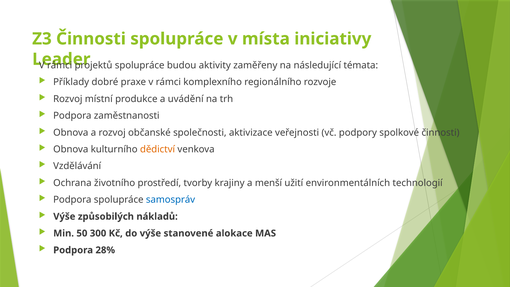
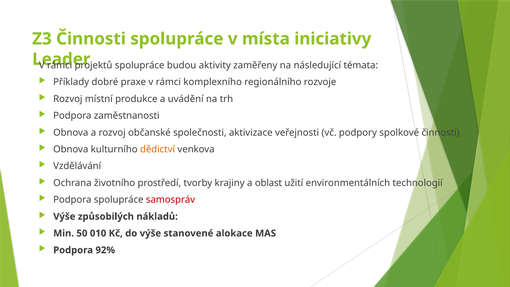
menší: menší -> oblast
samospráv colour: blue -> red
300: 300 -> 010
28%: 28% -> 92%
